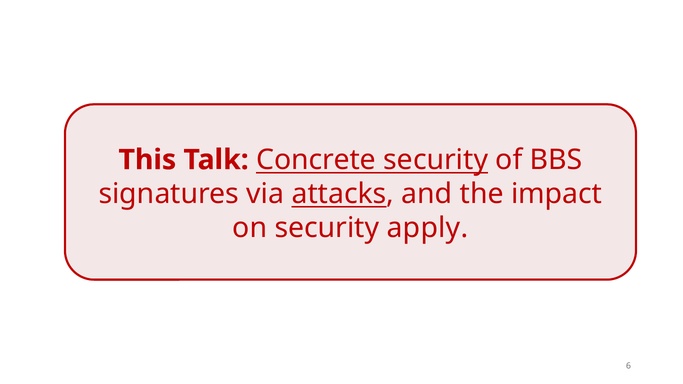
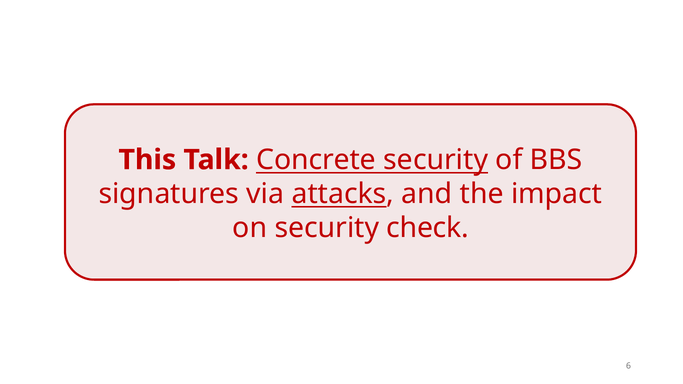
apply: apply -> check
